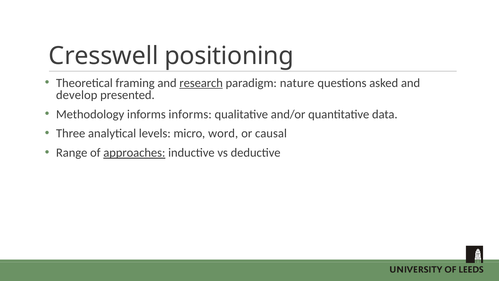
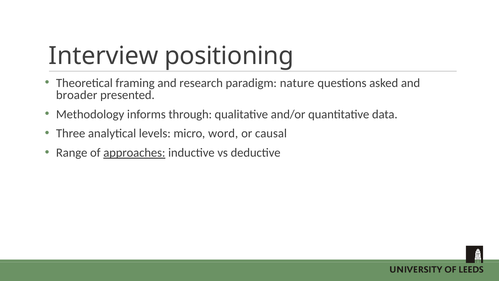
Cresswell: Cresswell -> Interview
research underline: present -> none
develop: develop -> broader
informs informs: informs -> through
